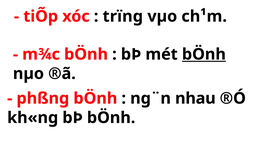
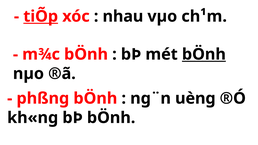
tiÕp underline: none -> present
trïng: trïng -> nhau
nhau: nhau -> uèng
